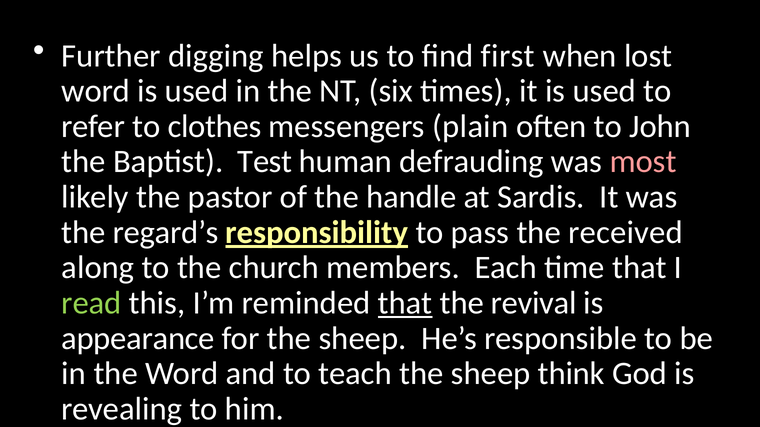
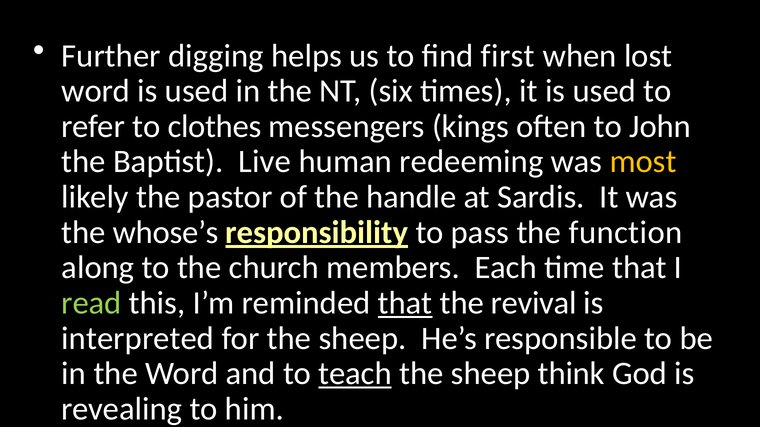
plain: plain -> kings
Test: Test -> Live
defrauding: defrauding -> redeeming
most colour: pink -> yellow
regard’s: regard’s -> whose’s
received: received -> function
appearance: appearance -> interpreted
teach underline: none -> present
